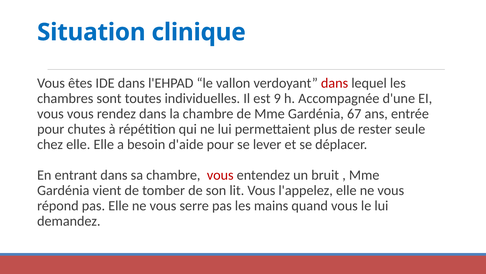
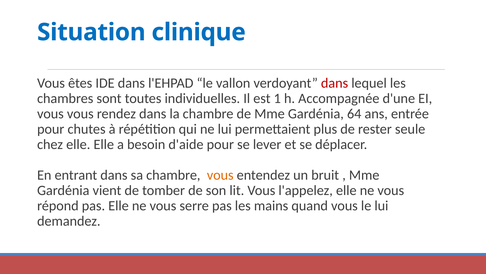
9: 9 -> 1
67: 67 -> 64
vous at (220, 175) colour: red -> orange
